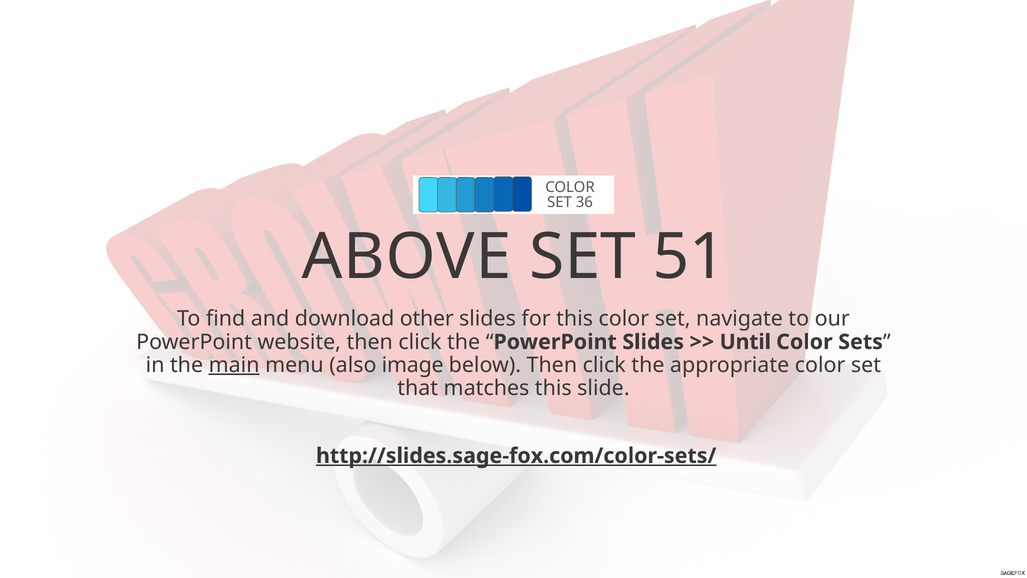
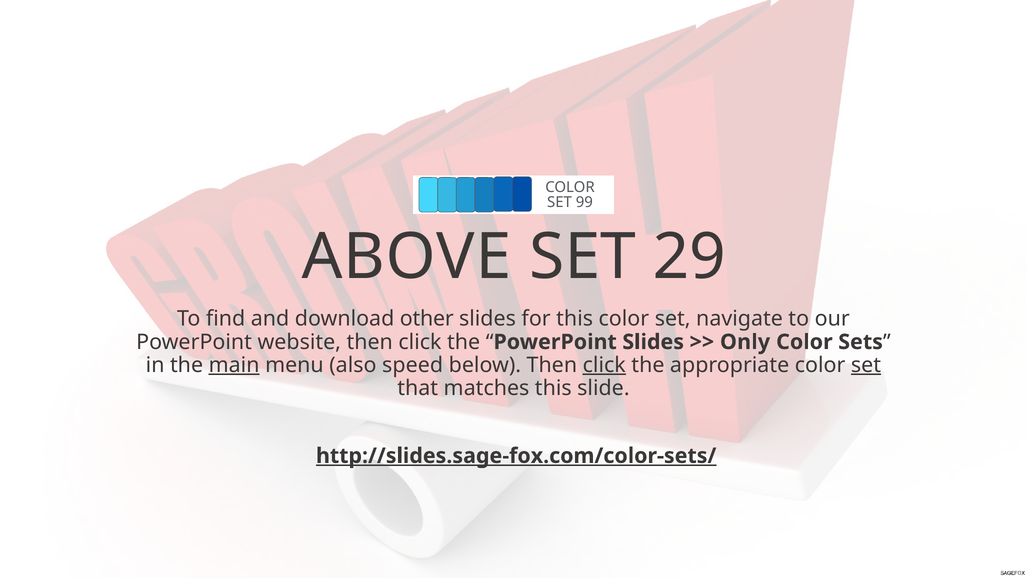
36: 36 -> 99
51: 51 -> 29
Until: Until -> Only
image: image -> speed
click at (604, 365) underline: none -> present
set at (866, 365) underline: none -> present
